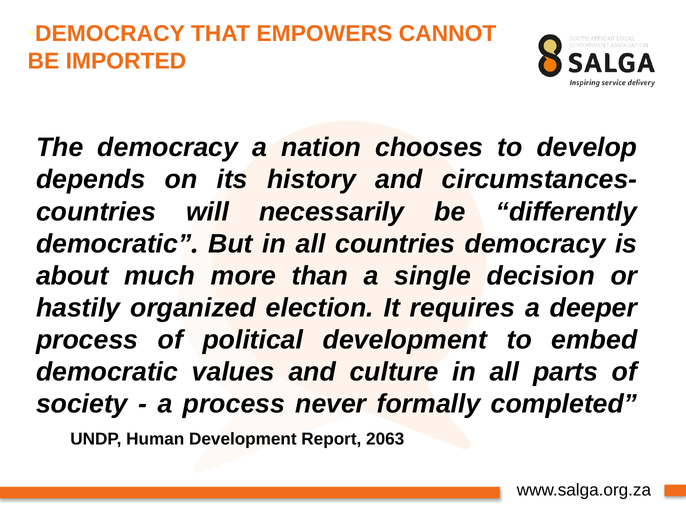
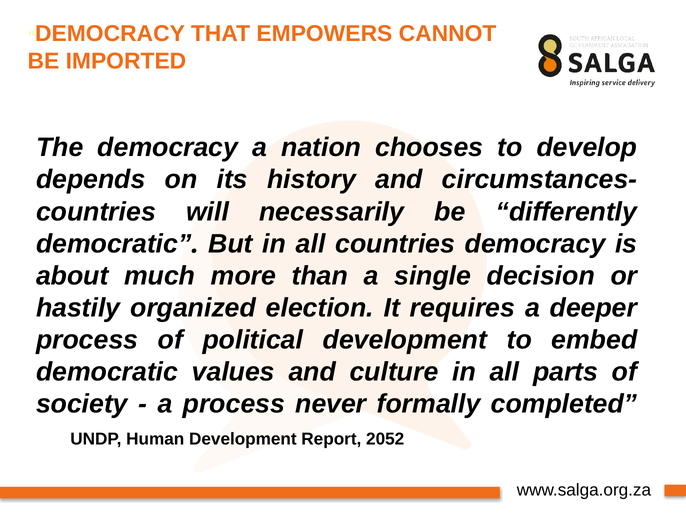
2063: 2063 -> 2052
